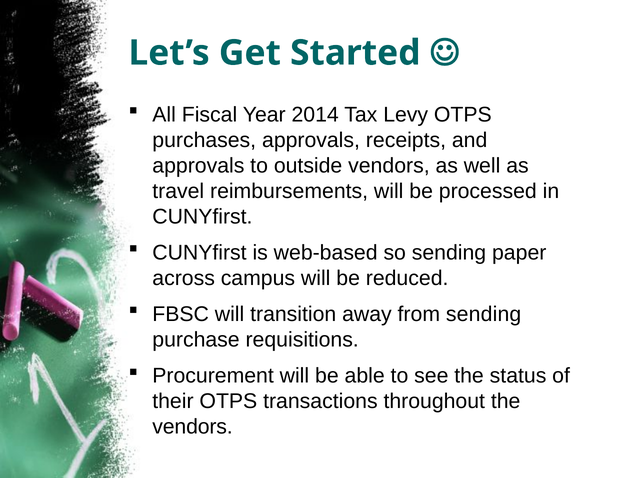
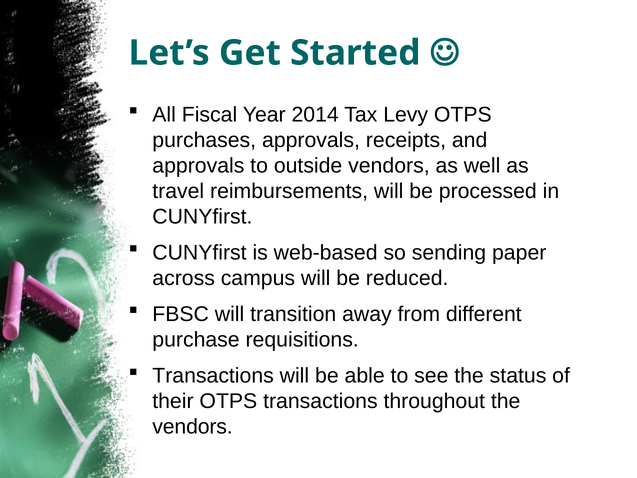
from sending: sending -> different
Procurement at (213, 376): Procurement -> Transactions
